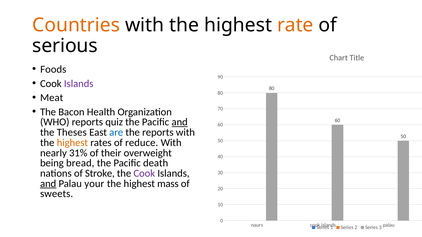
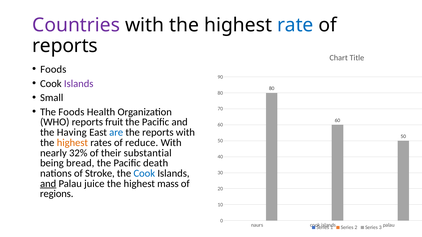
Countries colour: orange -> purple
rate colour: orange -> blue
serious at (65, 46): serious -> reports
Meat: Meat -> Small
The Bacon: Bacon -> Foods
quiz: quiz -> fruit
and at (180, 122) underline: present -> none
Theses: Theses -> Having
31%: 31% -> 32%
overweight: overweight -> substantial
Cook at (144, 174) colour: purple -> blue
your: your -> juice
sweets: sweets -> regions
